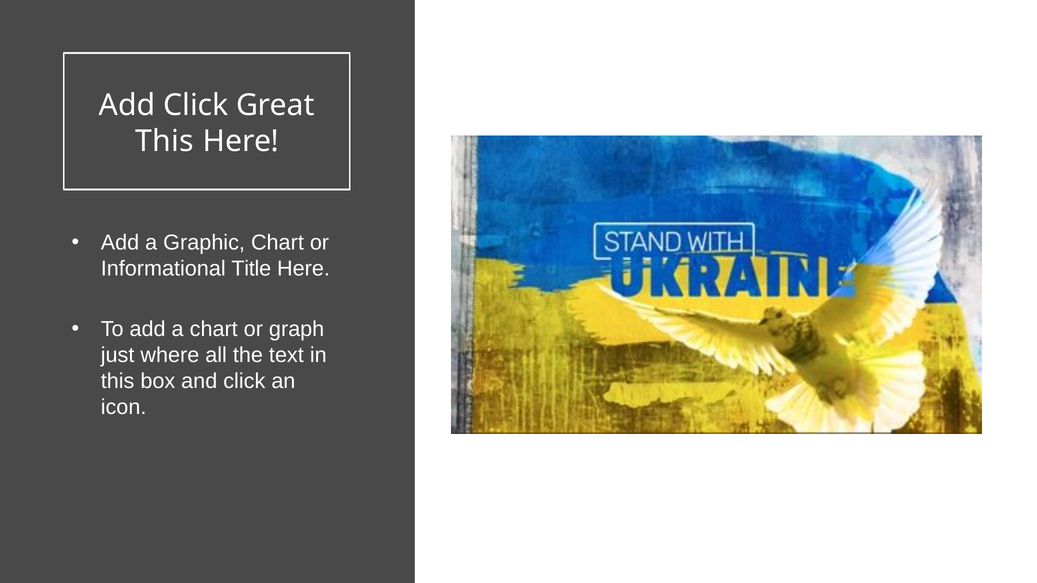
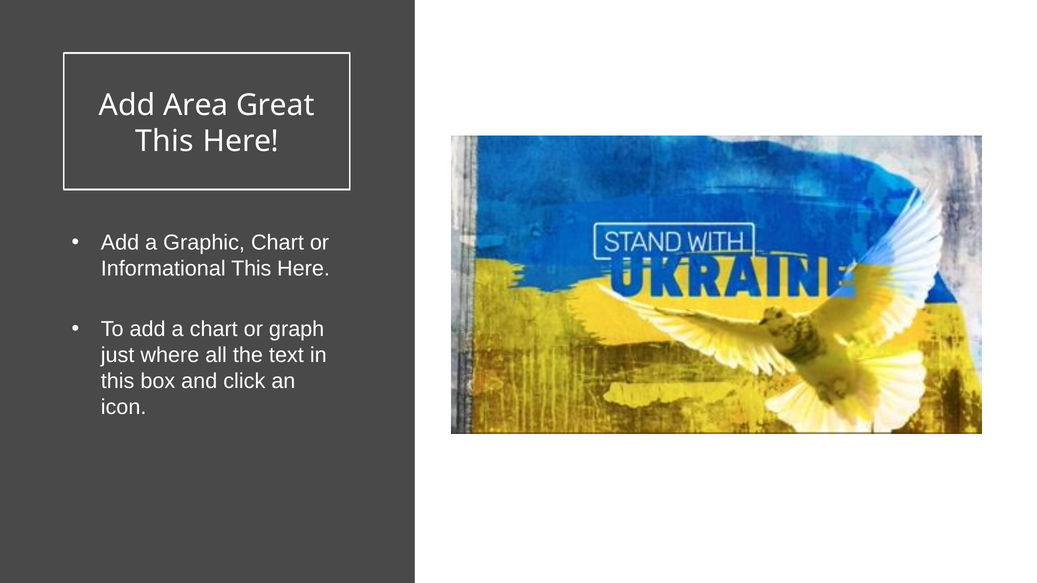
Add Click: Click -> Area
Informational Title: Title -> This
